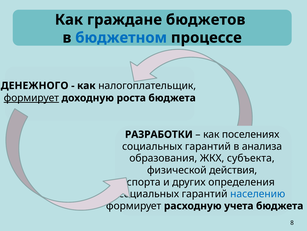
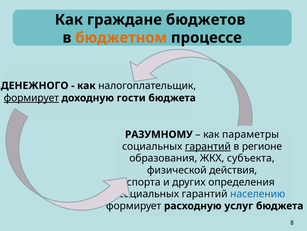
бюджетном colour: blue -> orange
роста: роста -> гости
РАЗРАБОТКИ: РАЗРАБОТКИ -> РАЗУМНОМУ
поселениях: поселениях -> параметры
гарантий at (208, 146) underline: none -> present
анализа: анализа -> регионе
учета: учета -> услуг
